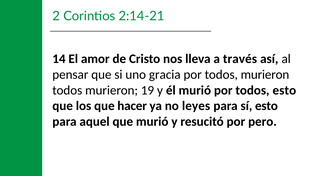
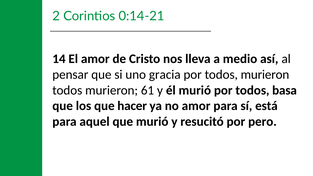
2:14-21: 2:14-21 -> 0:14-21
través: través -> medio
19: 19 -> 61
todos esto: esto -> basa
no leyes: leyes -> amor
sí esto: esto -> está
